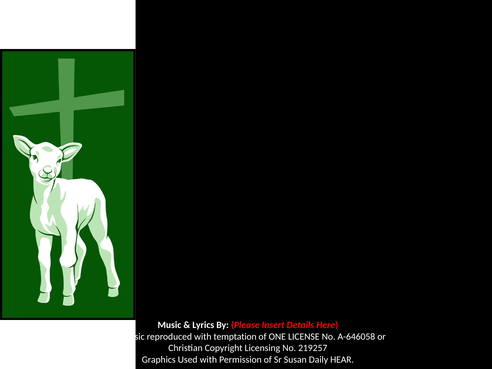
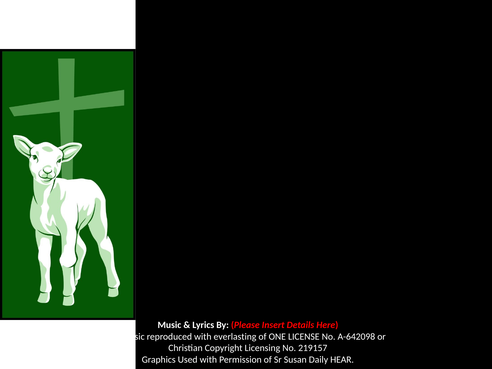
temptation: temptation -> everlasting
A-646058: A-646058 -> A-642098
219257: 219257 -> 219157
